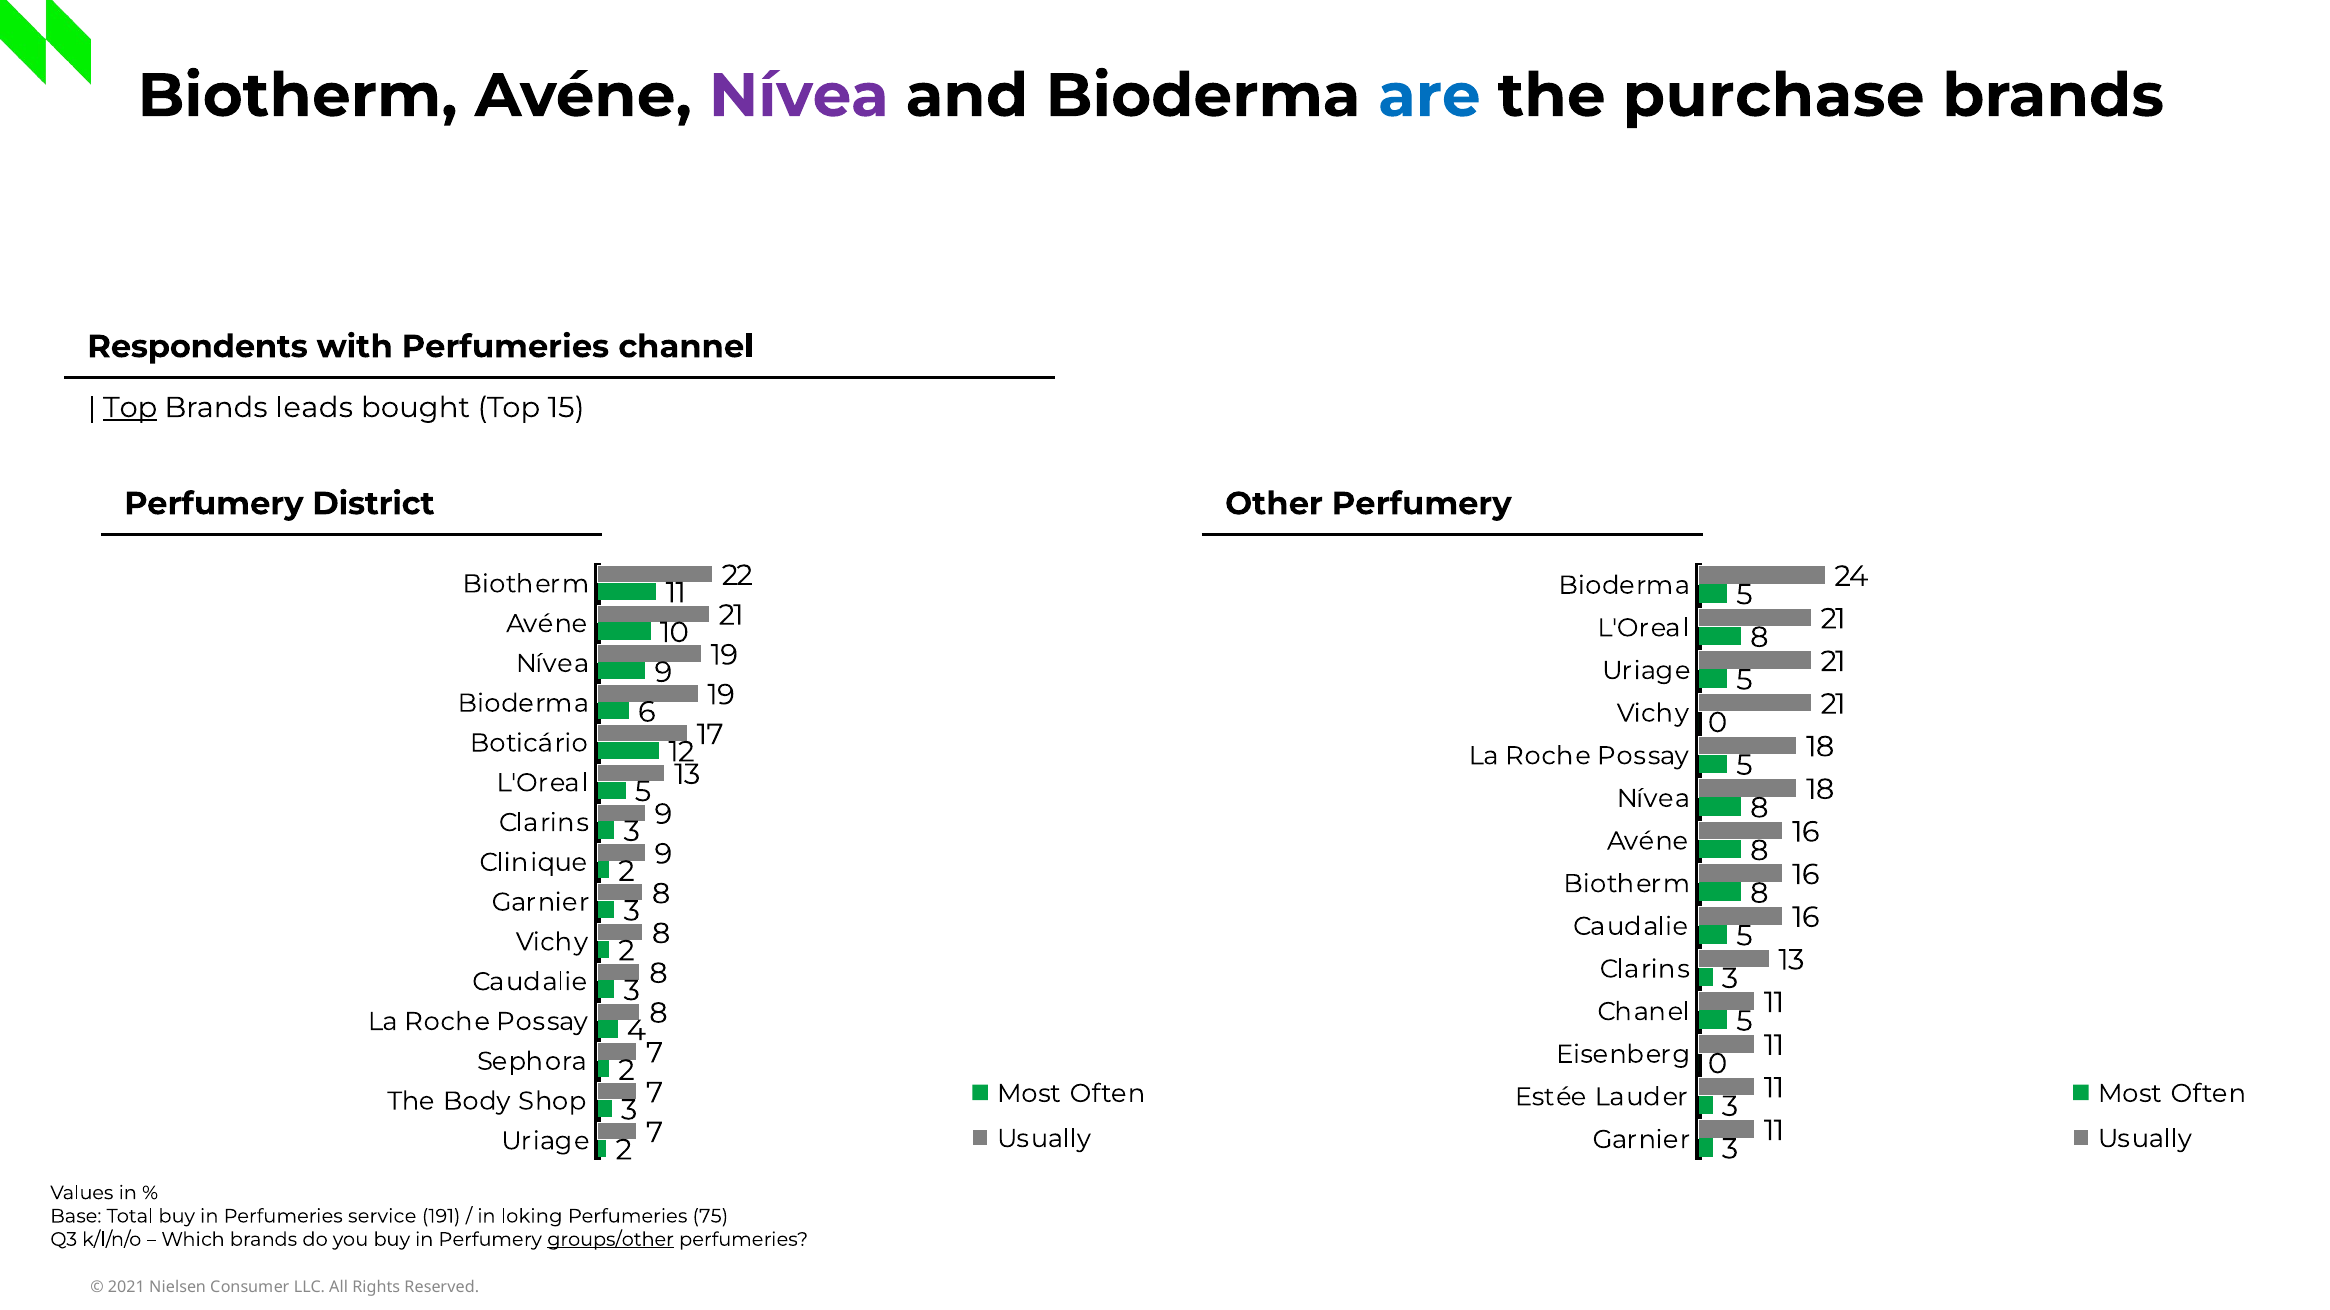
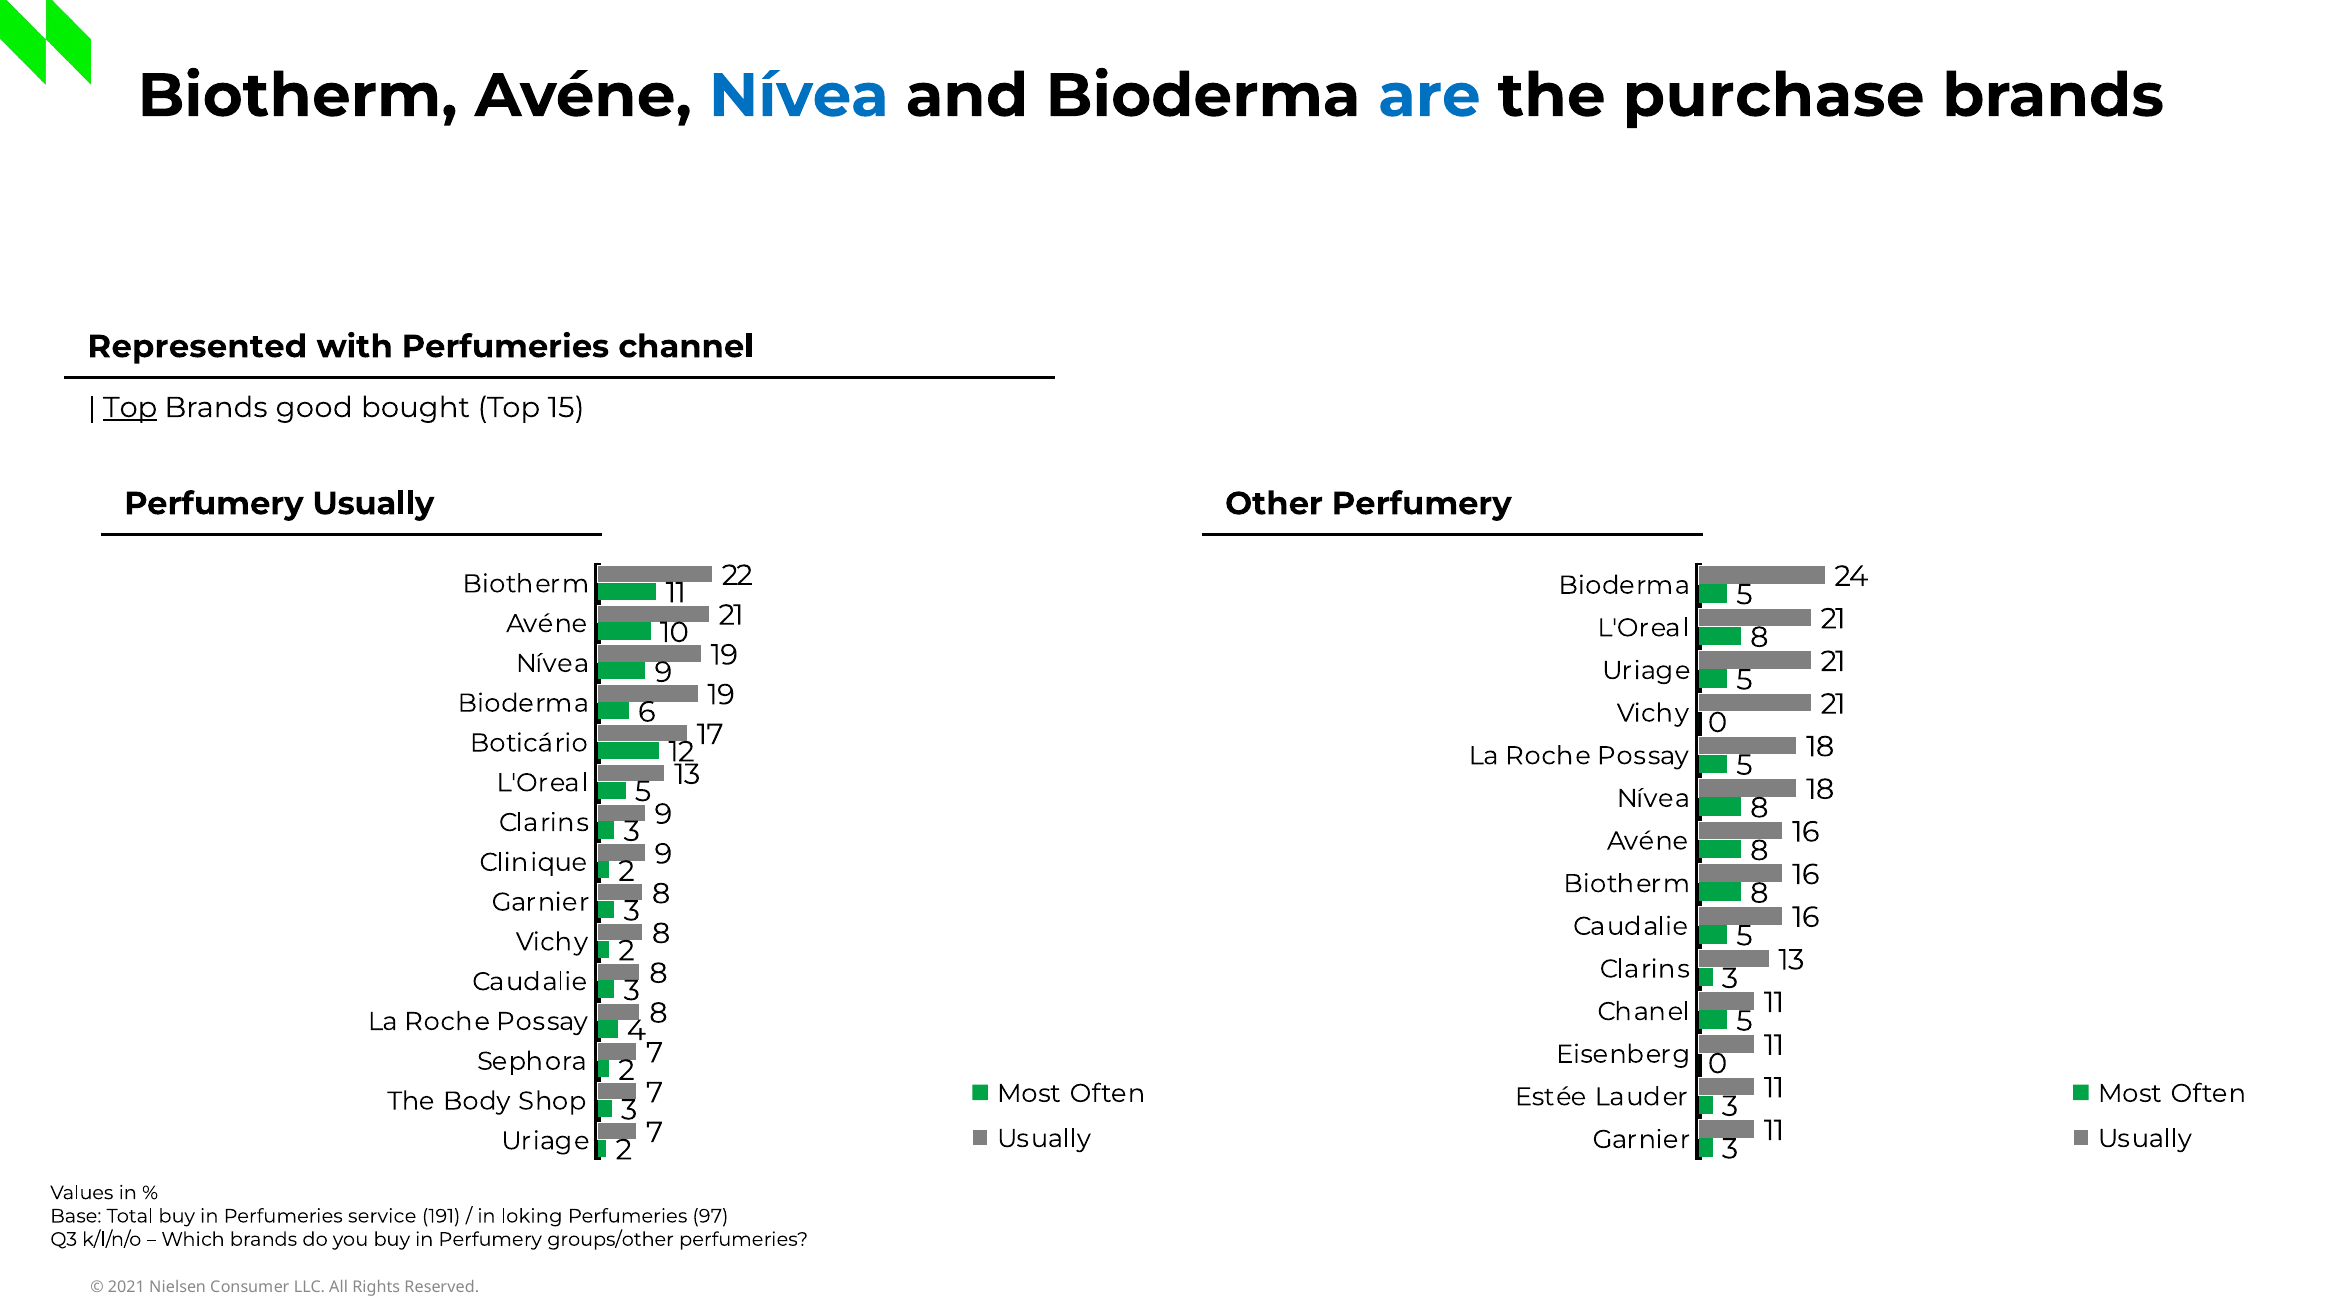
Nívea at (799, 96) colour: purple -> blue
Respondents: Respondents -> Represented
leads: leads -> good
Perfumery District: District -> Usually
75: 75 -> 97
groups/other underline: present -> none
